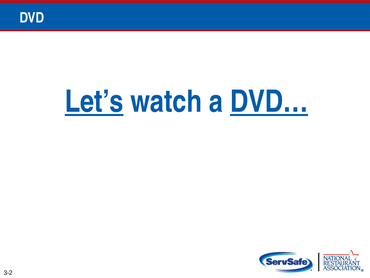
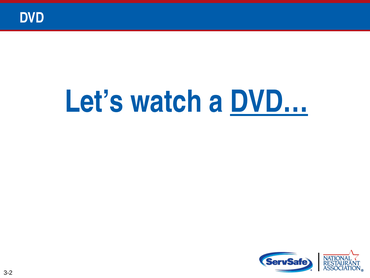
Let’s underline: present -> none
